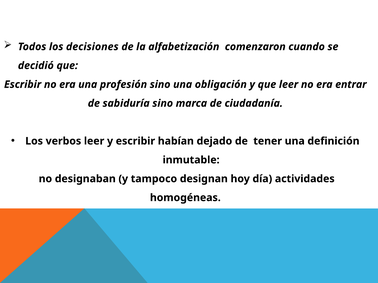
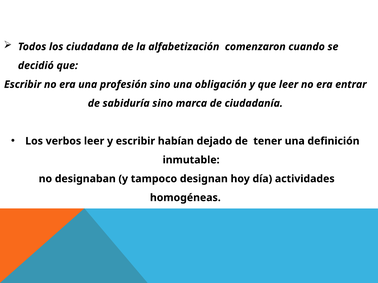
decisiones: decisiones -> ciudadana
